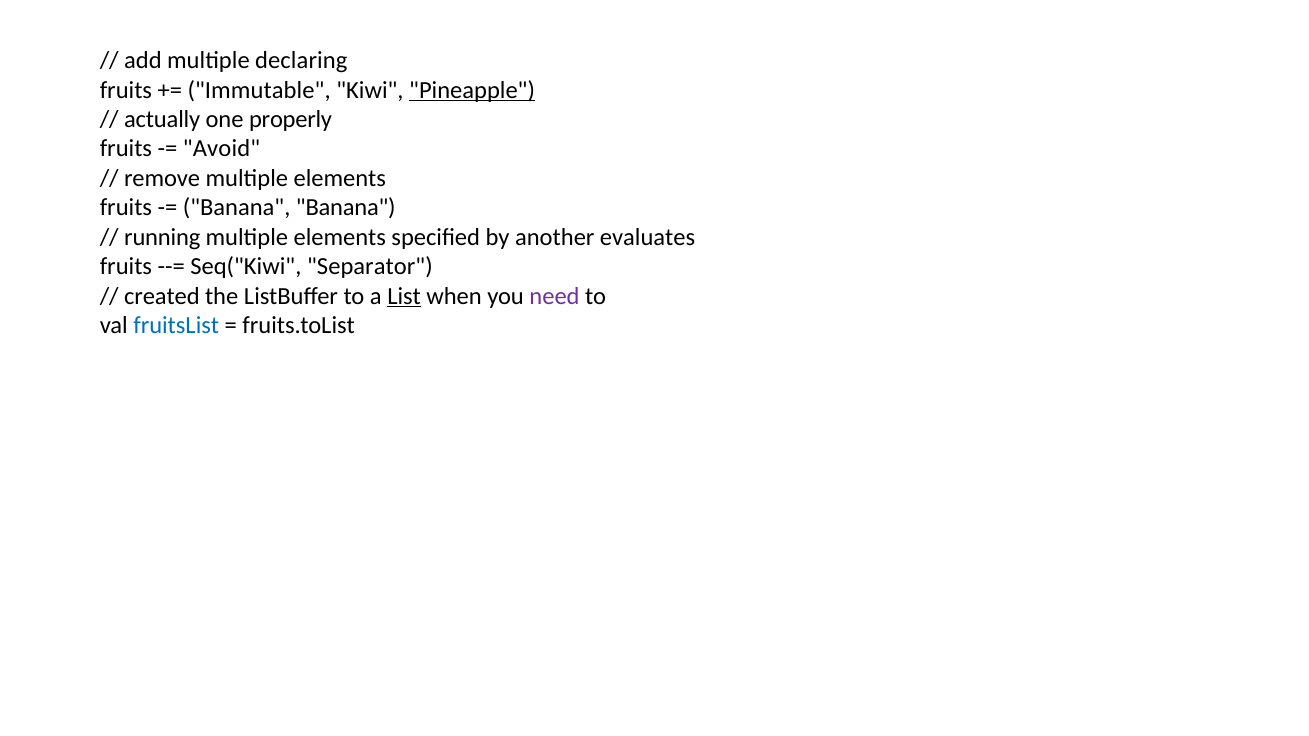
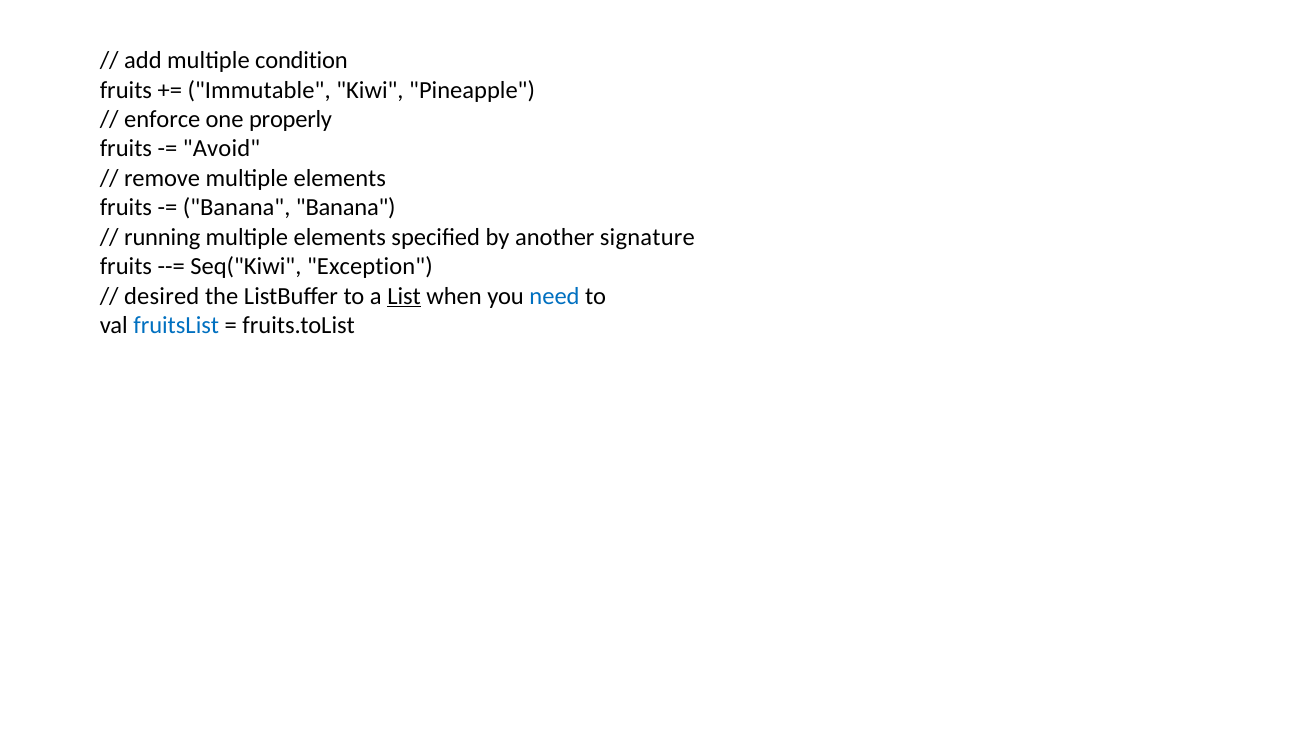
declaring: declaring -> condition
Pineapple underline: present -> none
actually: actually -> enforce
evaluates: evaluates -> signature
Separator: Separator -> Exception
created: created -> desired
need colour: purple -> blue
